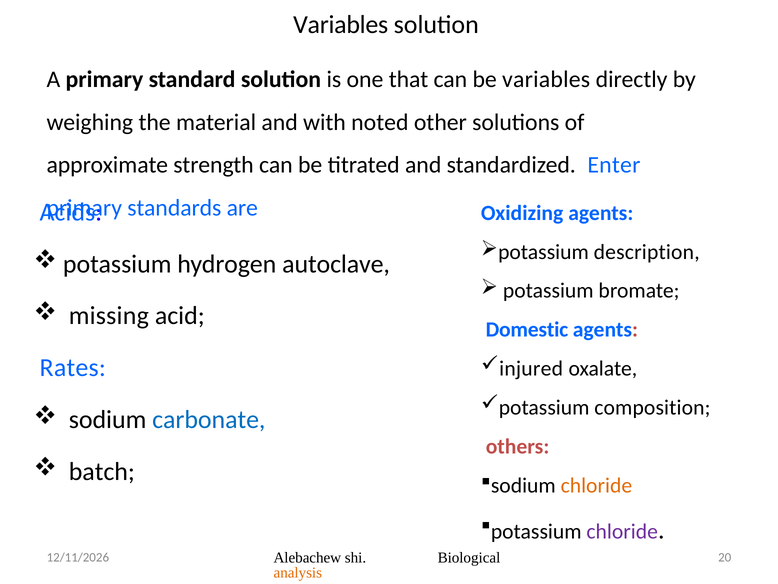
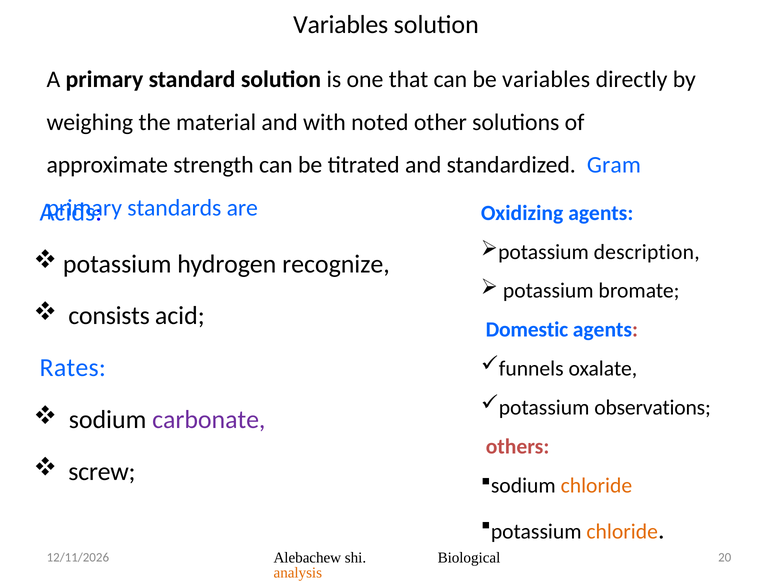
Enter: Enter -> Gram
autoclave: autoclave -> recognize
missing: missing -> consists
injured: injured -> funnels
composition: composition -> observations
carbonate colour: blue -> purple
batch: batch -> screw
chloride at (622, 531) colour: purple -> orange
